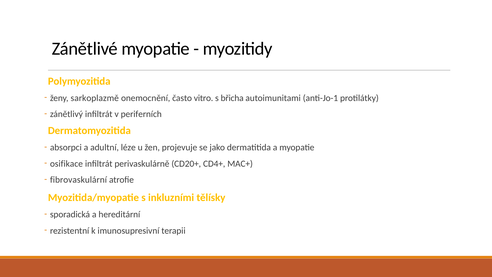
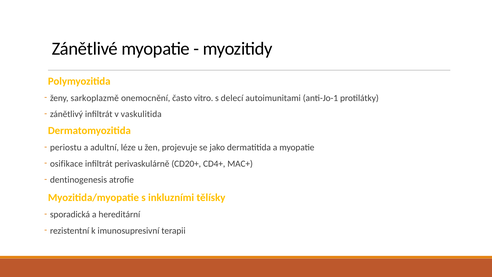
břicha: břicha -> delecí
periferních: periferních -> vaskulitida
absorpci: absorpci -> periostu
fibrovaskulární: fibrovaskulární -> dentinogenesis
